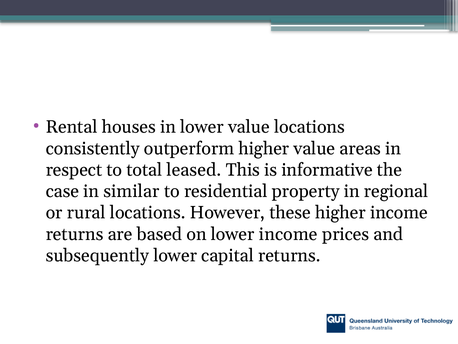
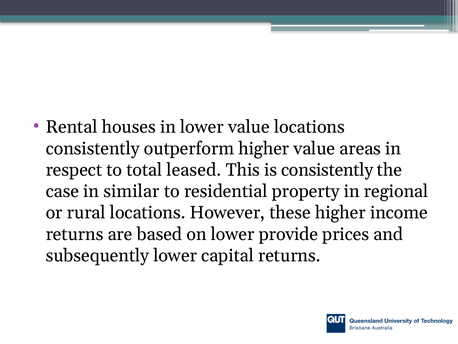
is informative: informative -> consistently
lower income: income -> provide
